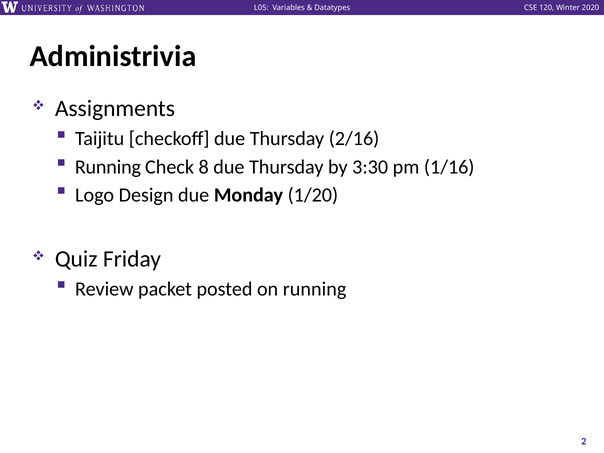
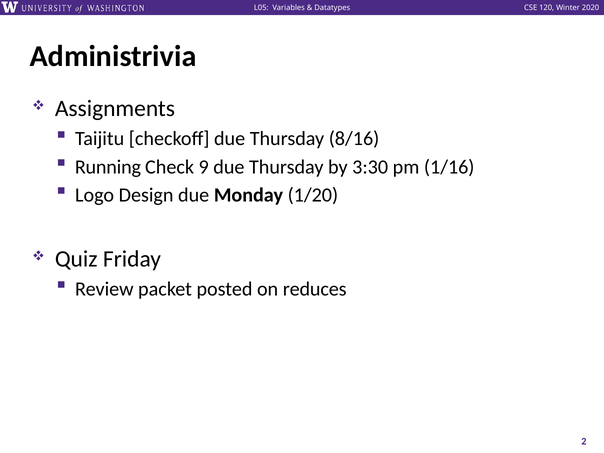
2/16: 2/16 -> 8/16
8: 8 -> 9
on running: running -> reduces
